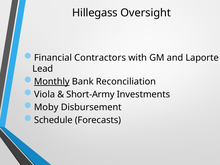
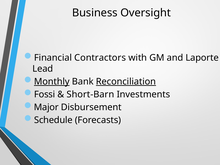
Hillegass: Hillegass -> Business
Reconciliation underline: none -> present
Viola: Viola -> Fossi
Short-Army: Short-Army -> Short-Barn
Moby: Moby -> Major
